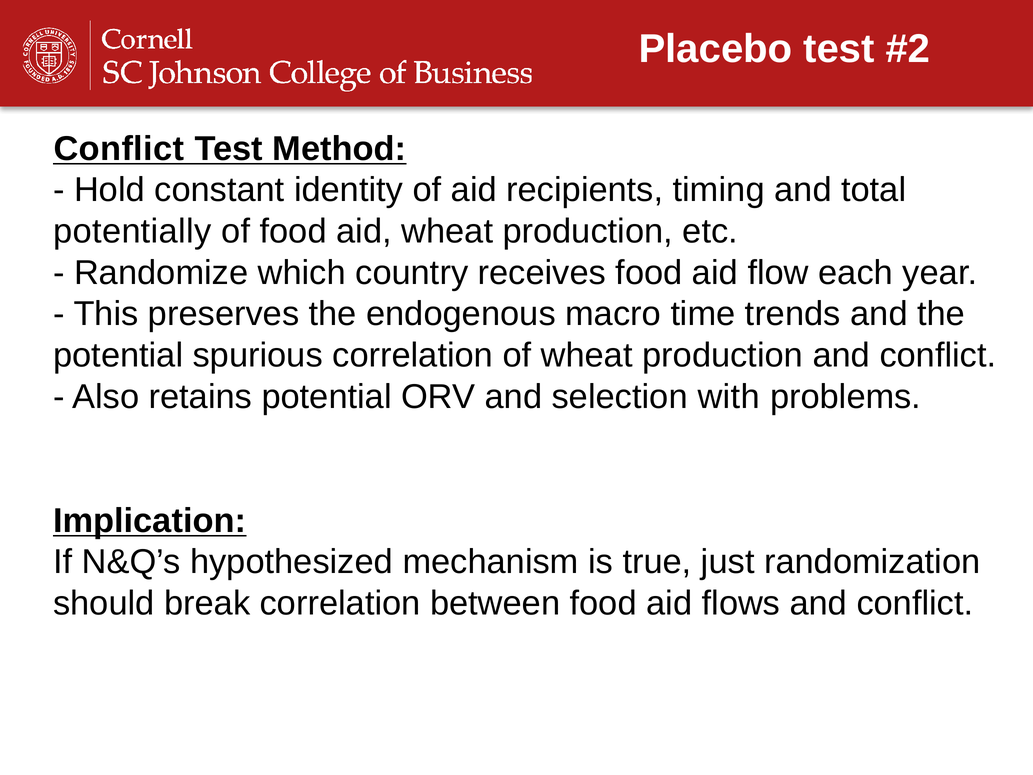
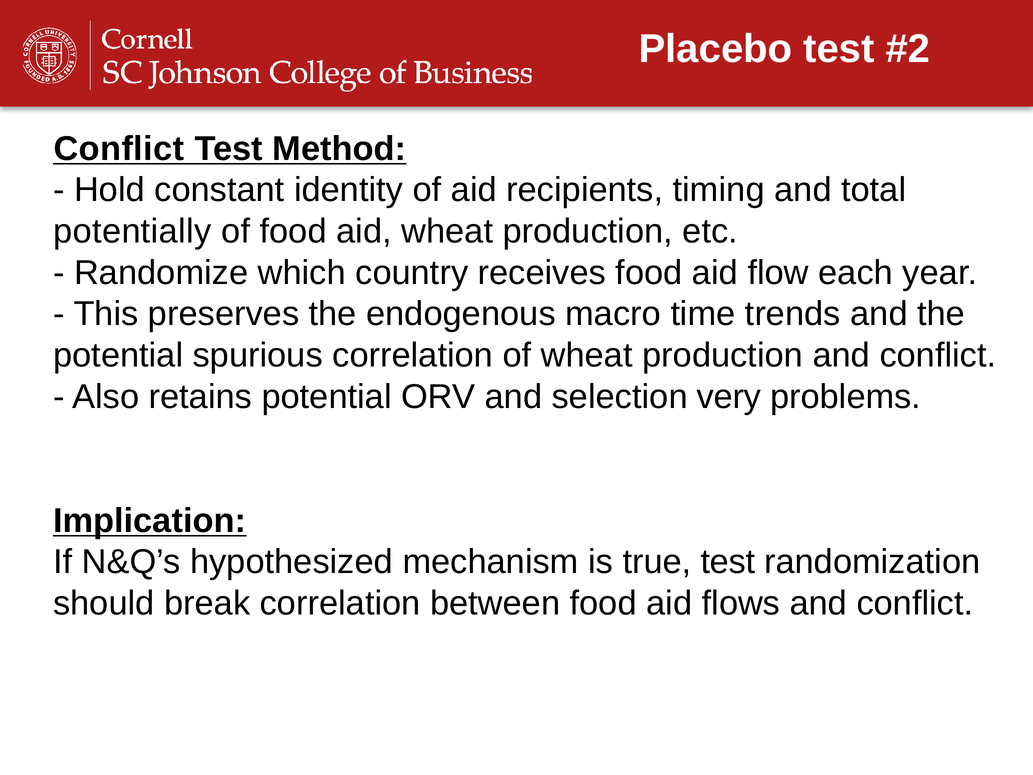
with: with -> very
true just: just -> test
